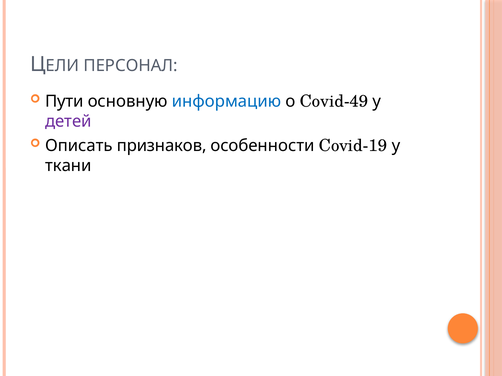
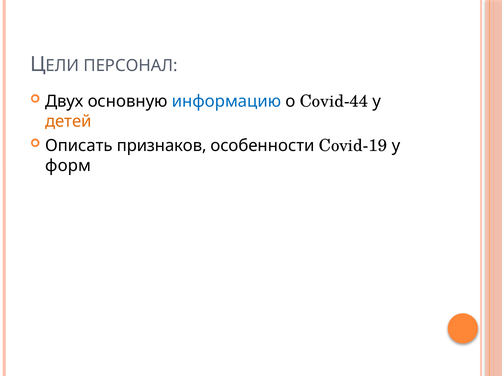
Пути: Пути -> Двух
Covid-49: Covid-49 -> Covid-44
детей colour: purple -> orange
ткани: ткани -> форм
